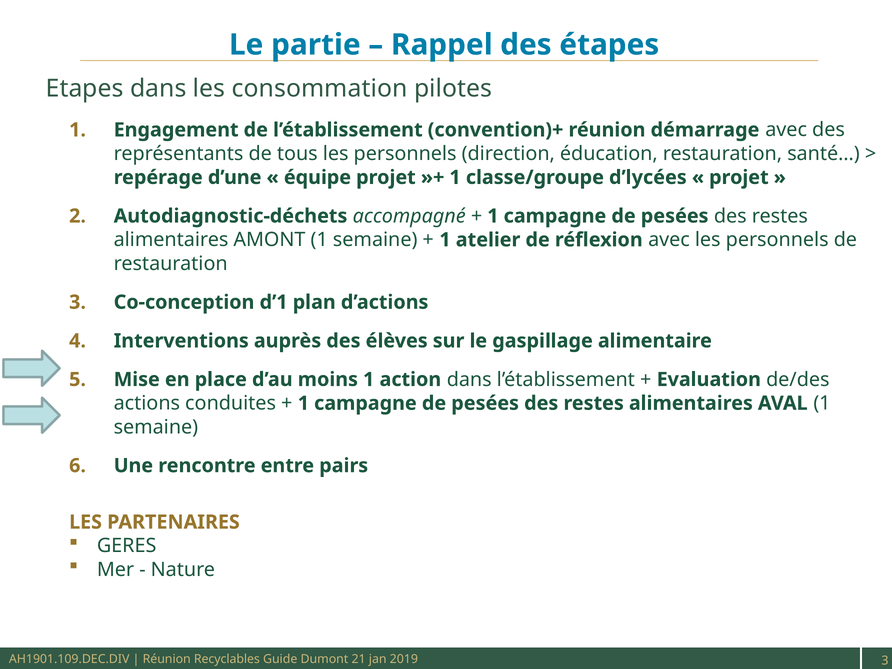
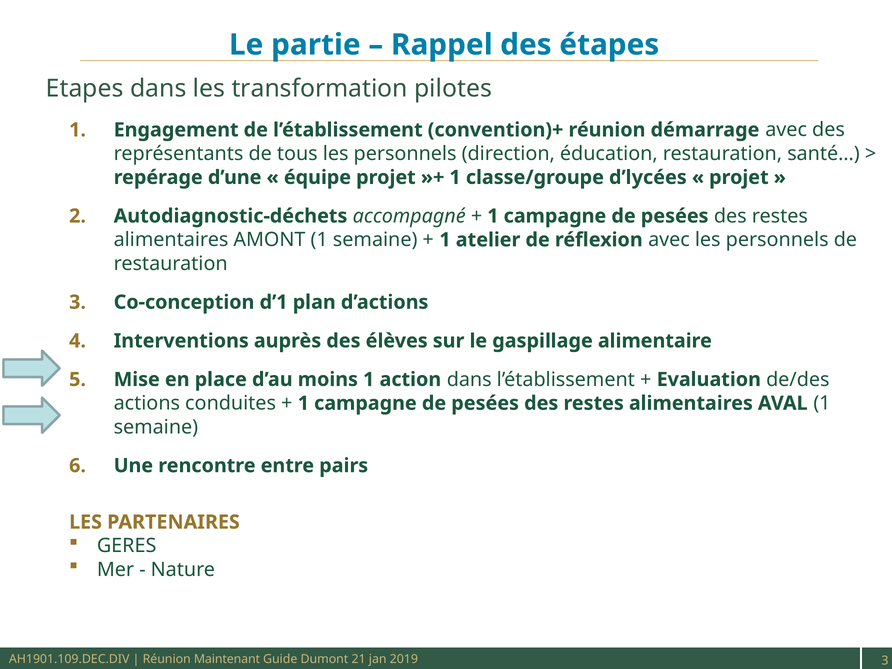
consommation: consommation -> transformation
Recyclables: Recyclables -> Maintenant
